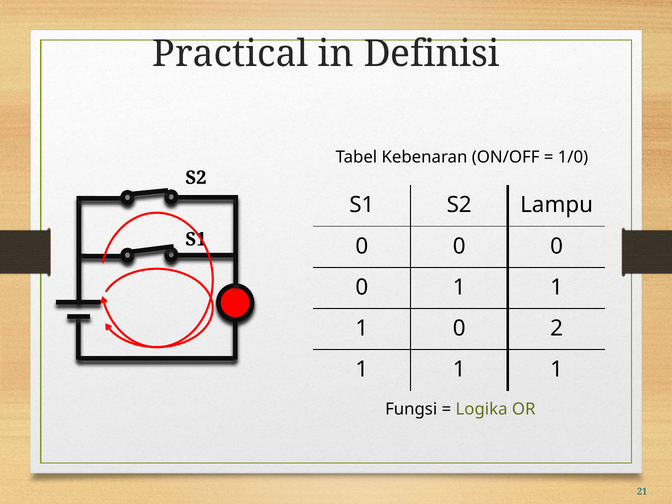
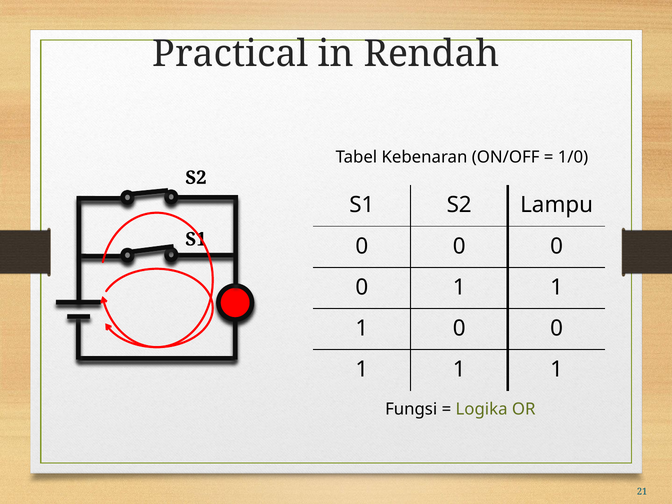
Definisi: Definisi -> Rendah
1 0 2: 2 -> 0
